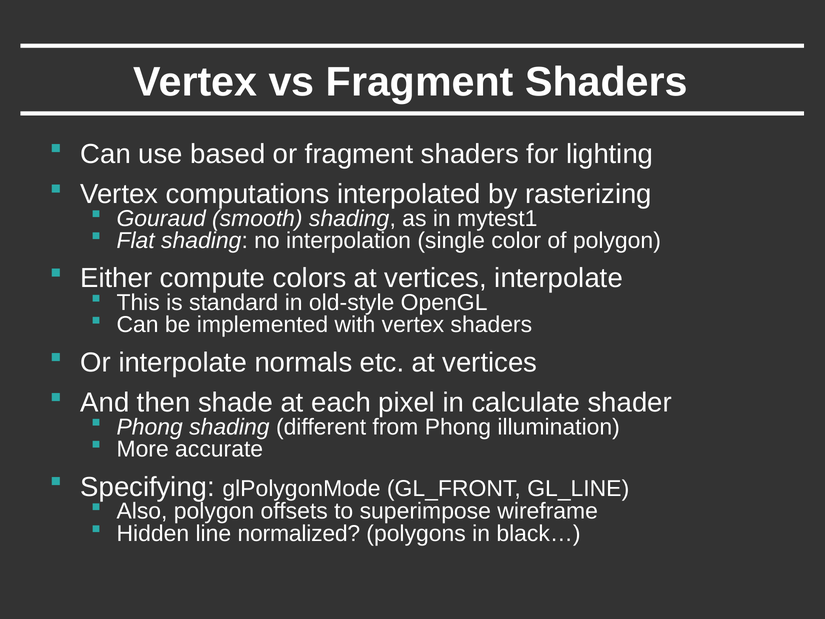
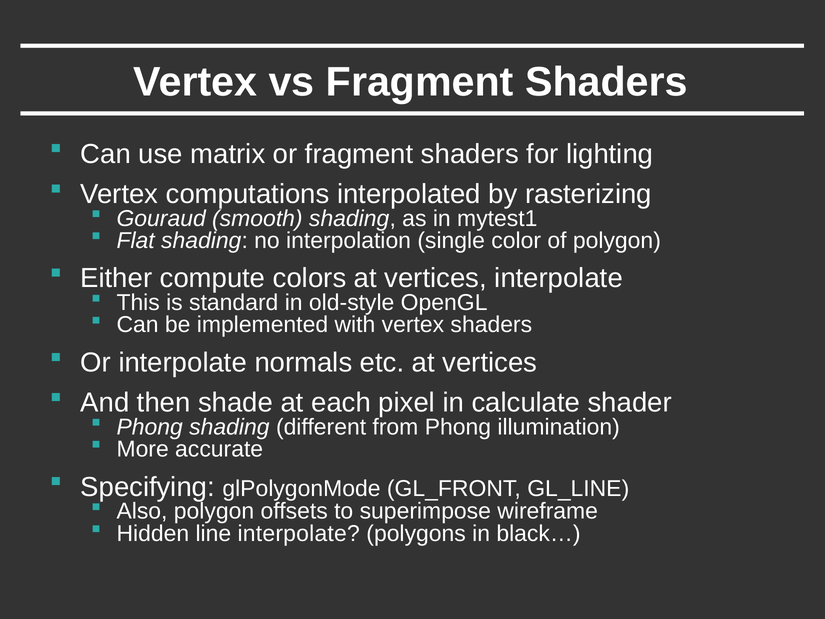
based: based -> matrix
line normalized: normalized -> interpolate
